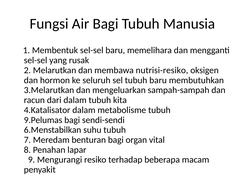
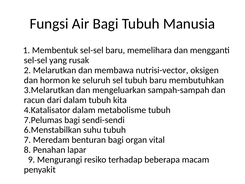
nutrisi-resiko: nutrisi-resiko -> nutrisi-vector
9.Pelumas: 9.Pelumas -> 7.Pelumas
